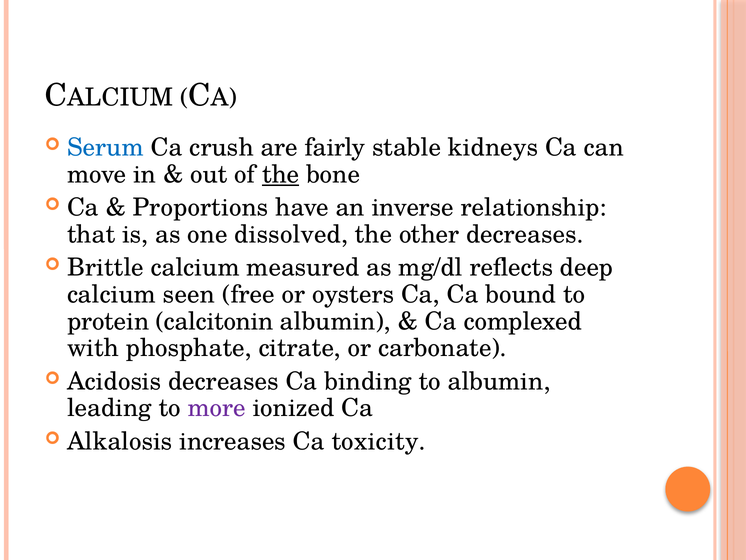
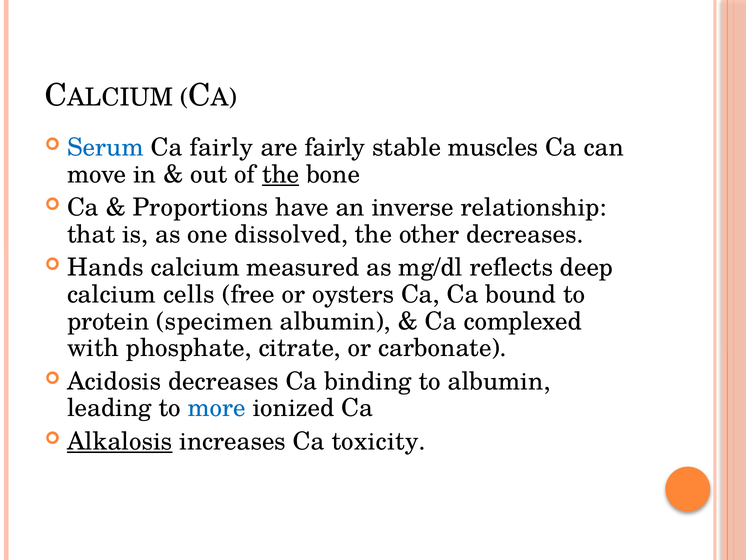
Ca crush: crush -> fairly
kidneys: kidneys -> muscles
Brittle: Brittle -> Hands
seen: seen -> cells
calcitonin: calcitonin -> specimen
more colour: purple -> blue
Alkalosis underline: none -> present
